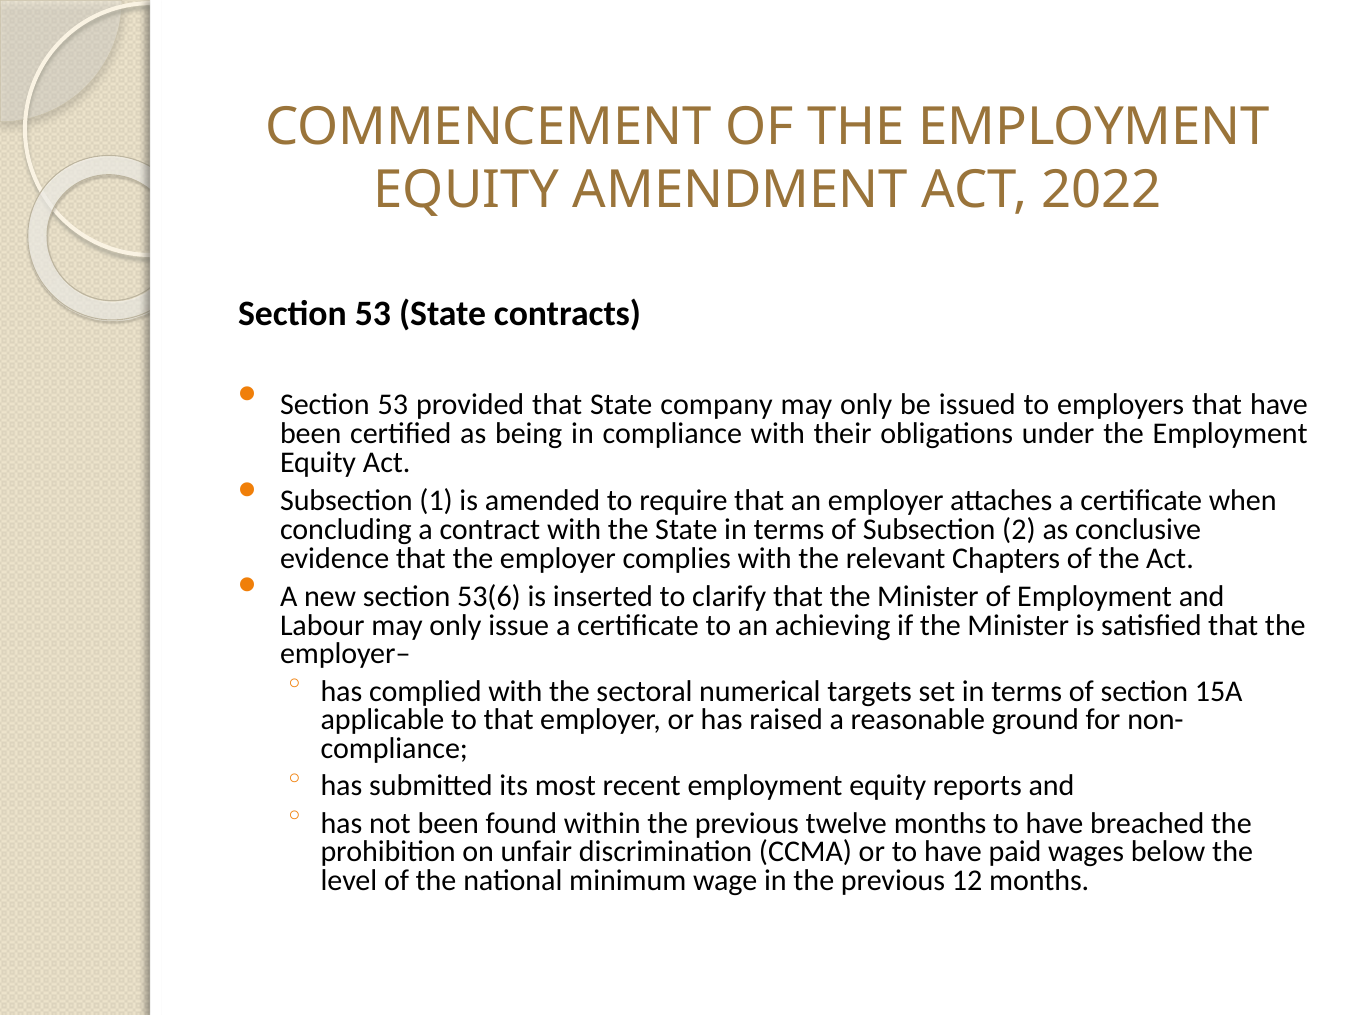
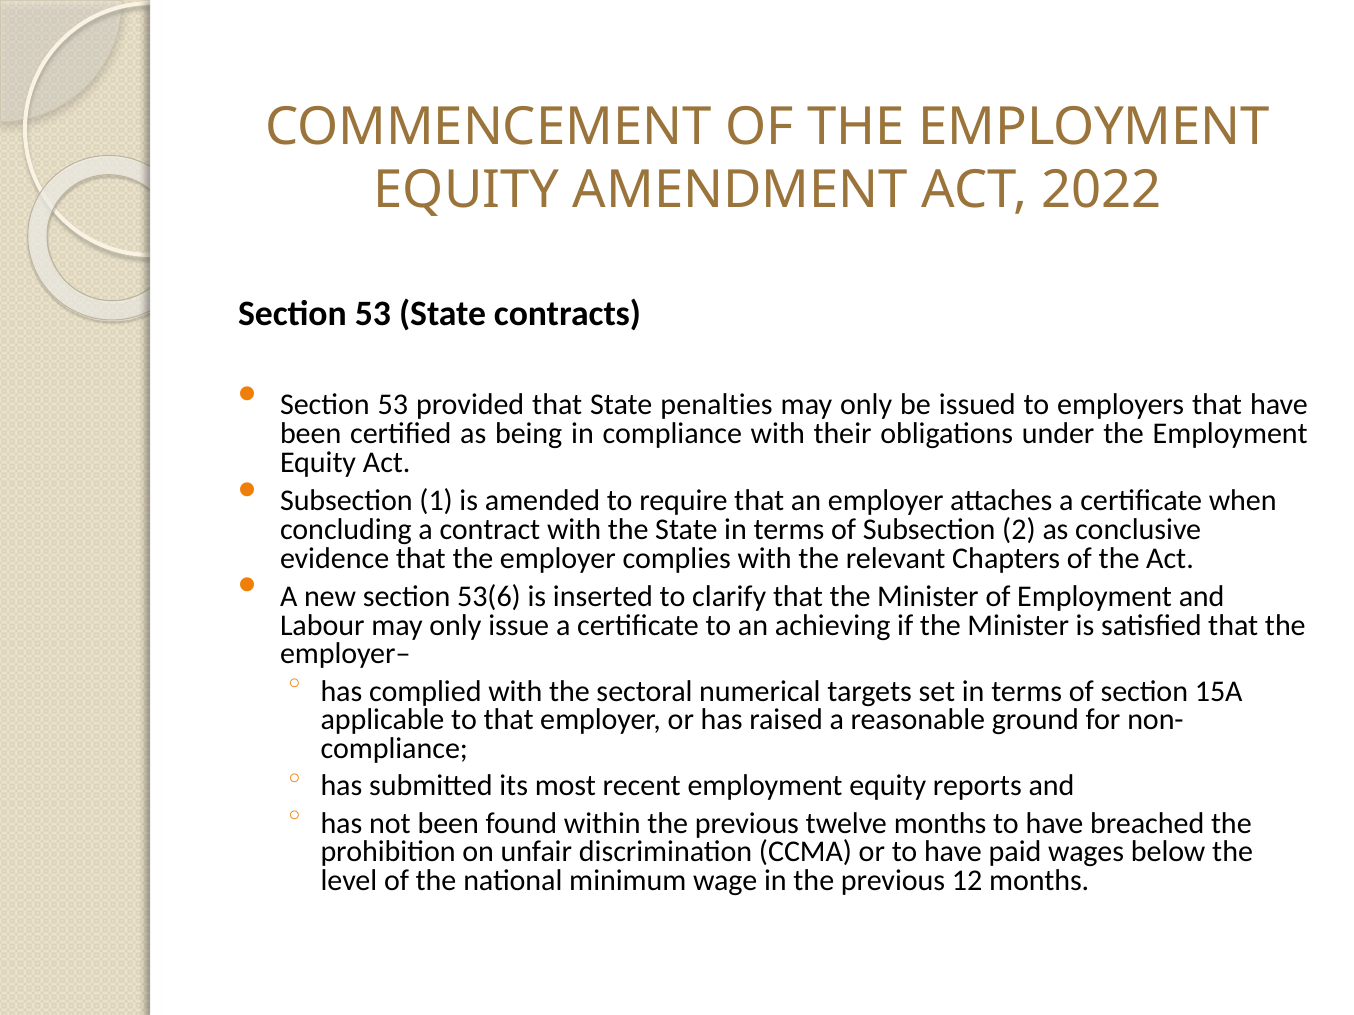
company: company -> penalties
